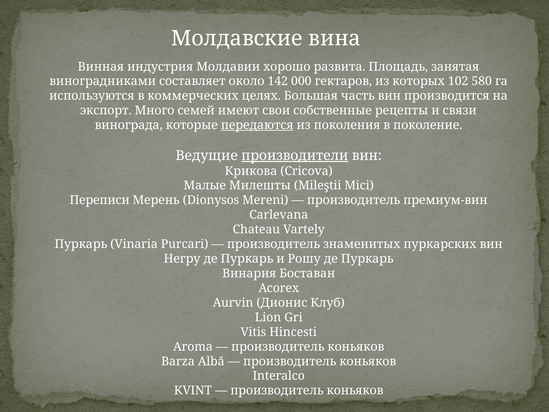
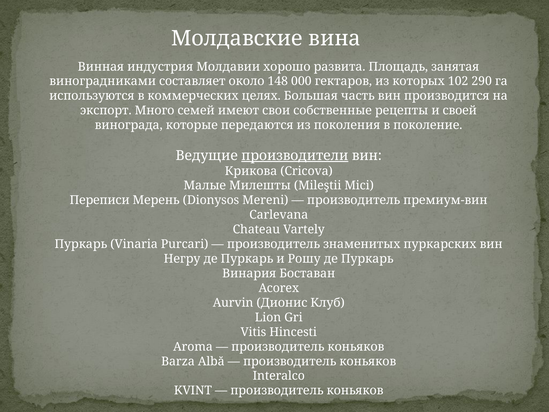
142: 142 -> 148
580: 580 -> 290
связи: связи -> своей
передаются underline: present -> none
